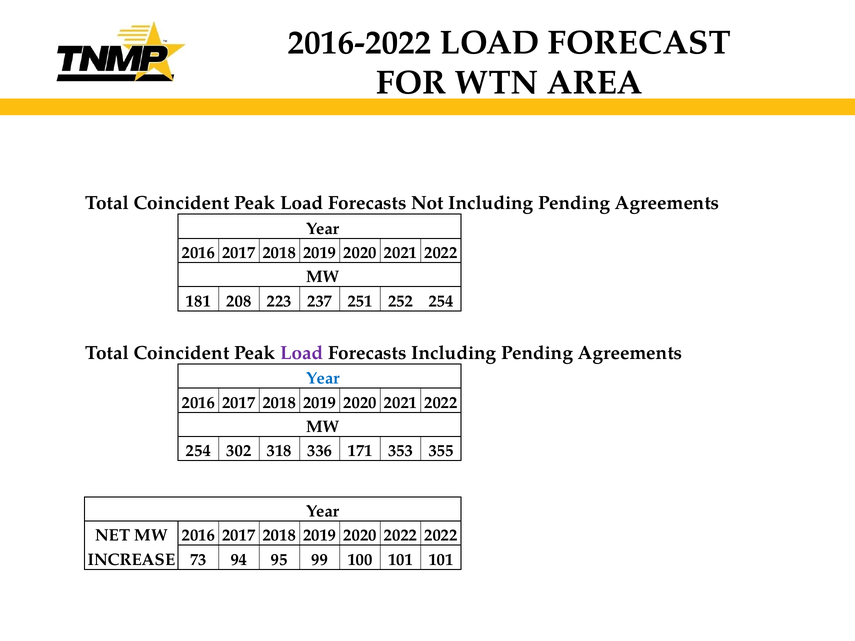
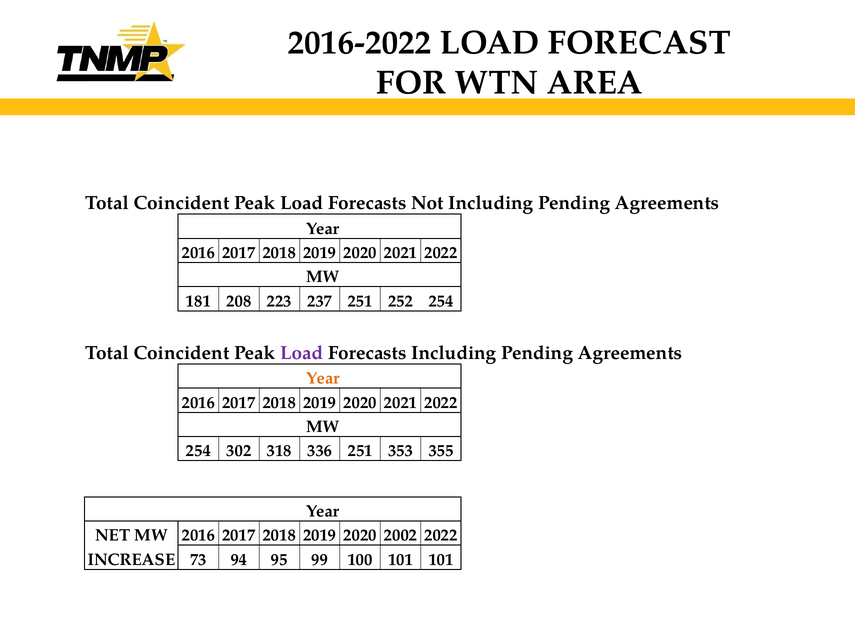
Year at (323, 379) colour: blue -> orange
336 171: 171 -> 251
2020 2022: 2022 -> 2002
